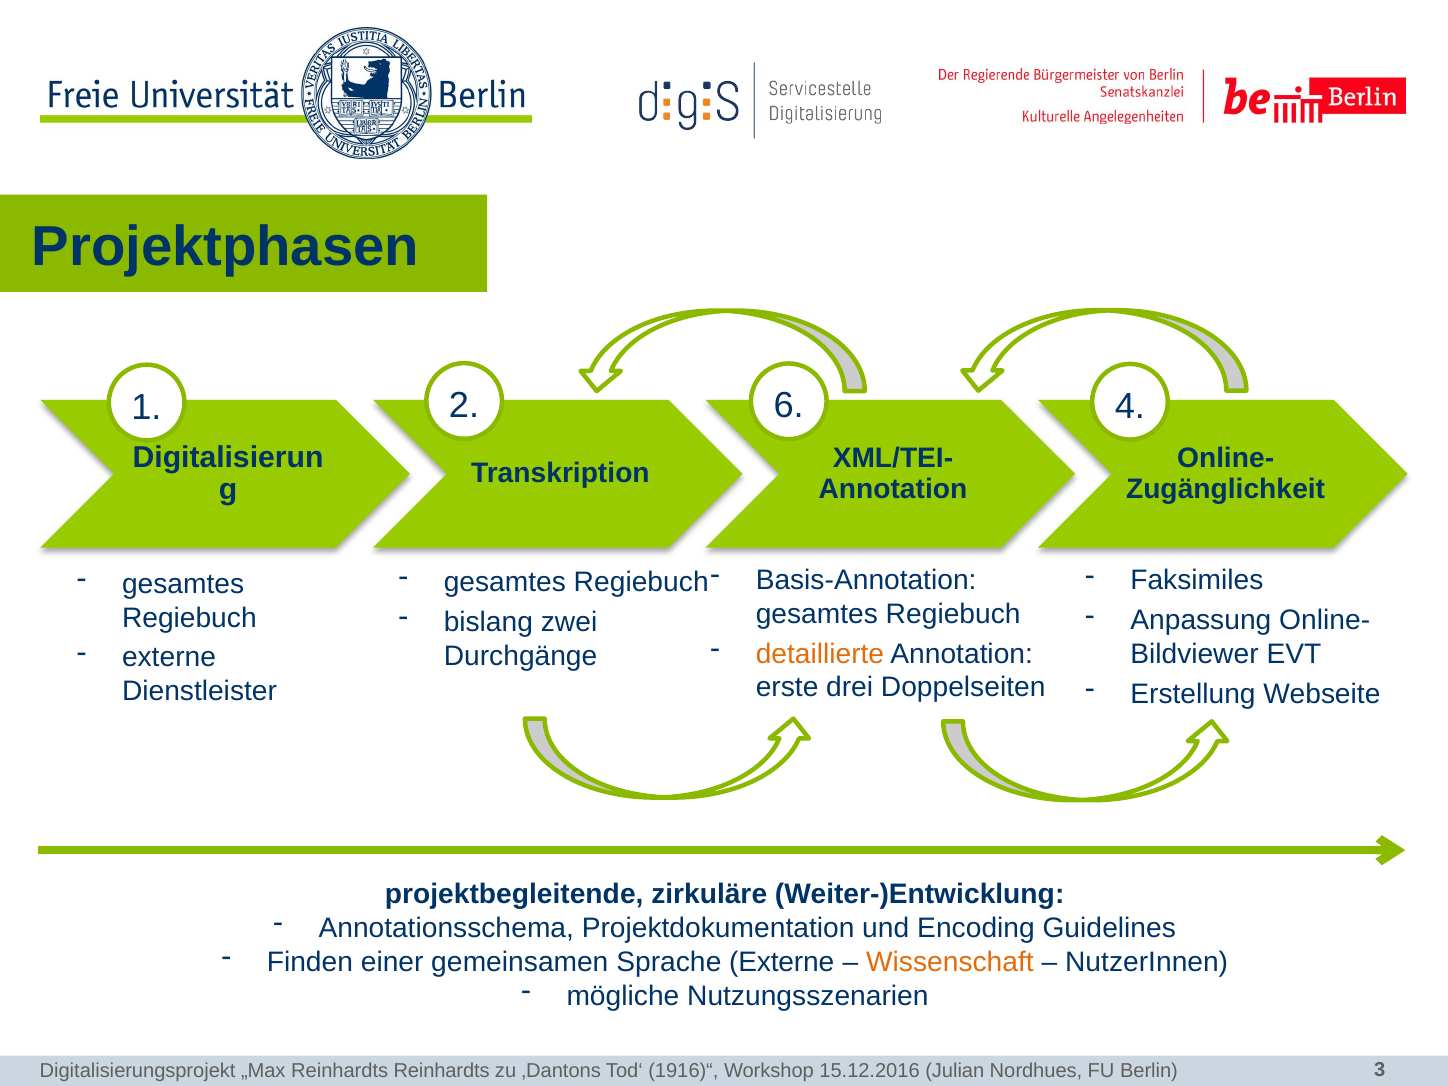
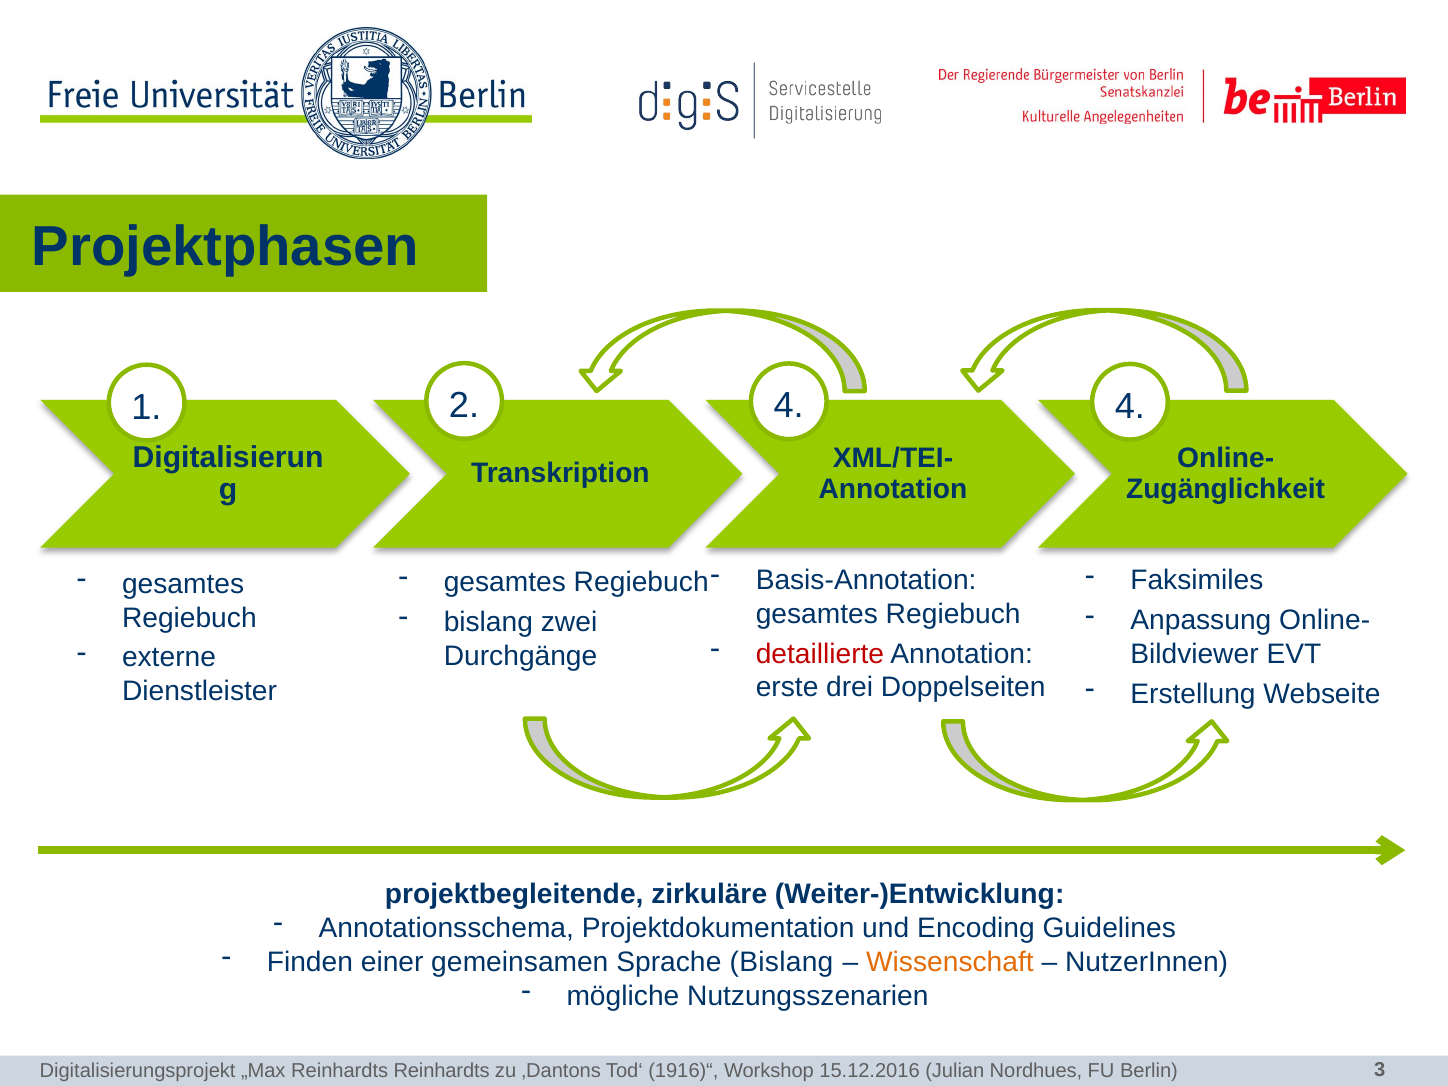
2 6: 6 -> 4
detaillierte colour: orange -> red
Sprache Externe: Externe -> Bislang
